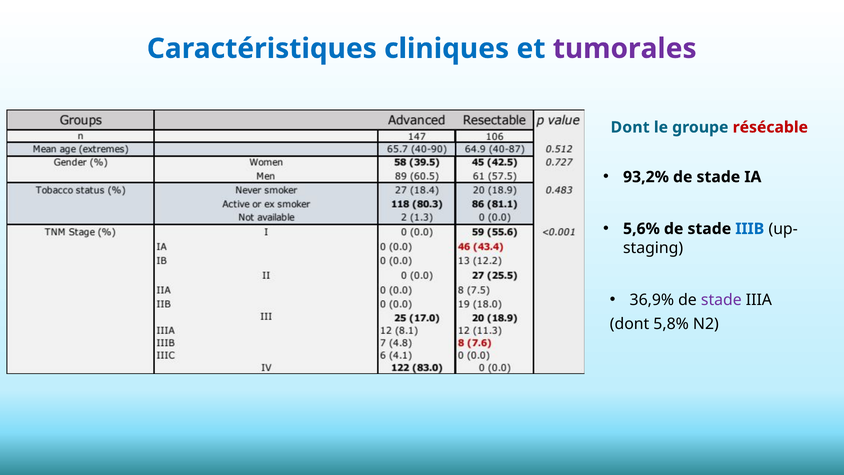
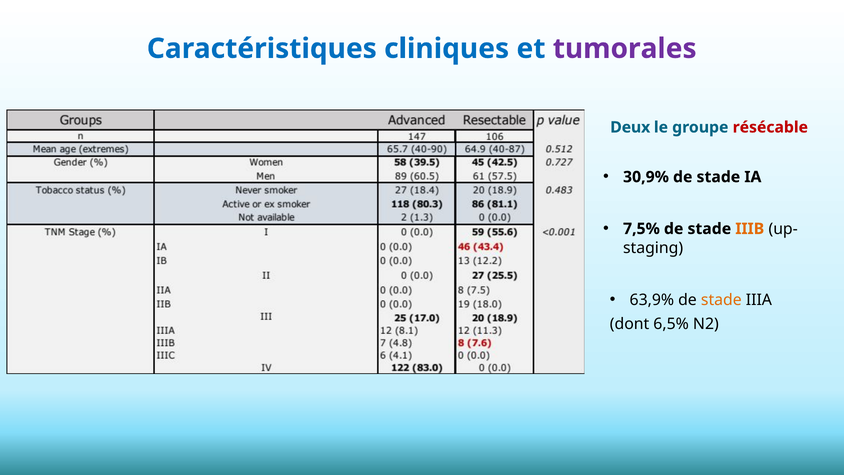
Dont at (630, 127): Dont -> Deux
93,2%: 93,2% -> 30,9%
5,6%: 5,6% -> 7,5%
IIIB colour: blue -> orange
36,9%: 36,9% -> 63,9%
stade at (721, 300) colour: purple -> orange
5,8%: 5,8% -> 6,5%
